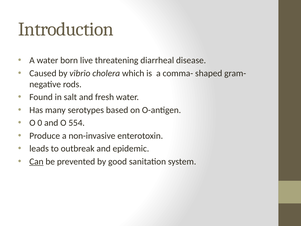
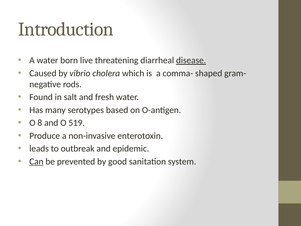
disease underline: none -> present
0: 0 -> 8
554: 554 -> 519
